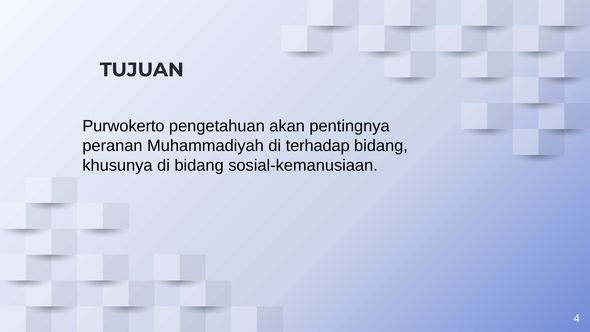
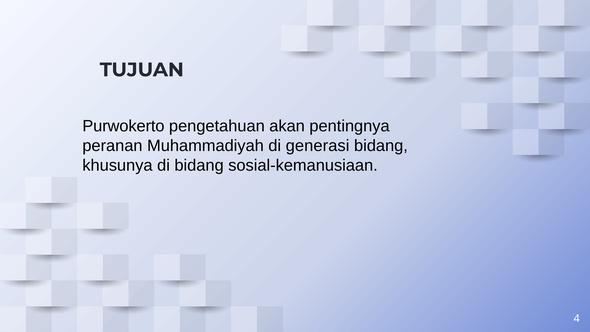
terhadap: terhadap -> generasi
